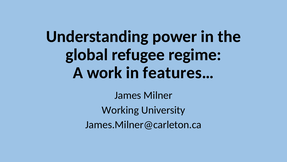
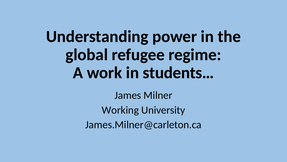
features…: features… -> students…
